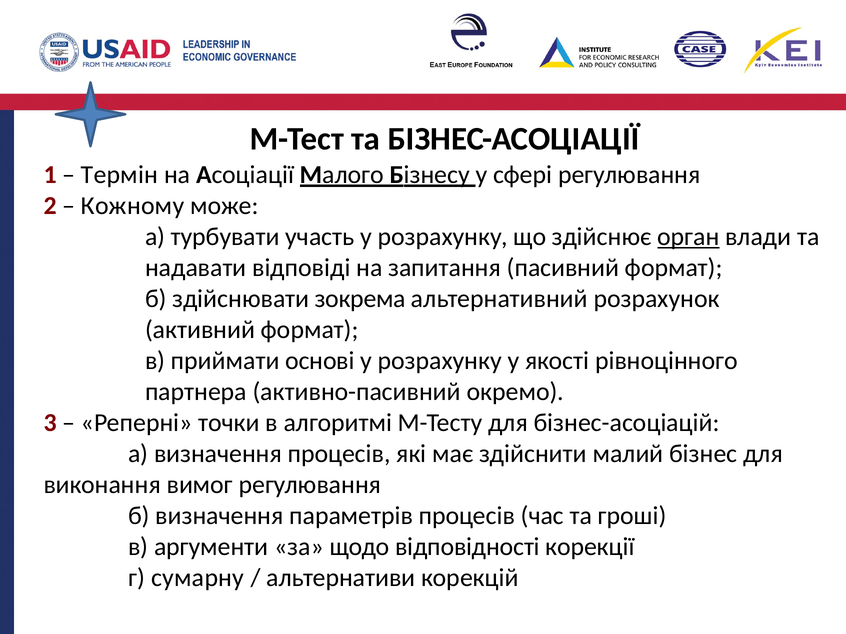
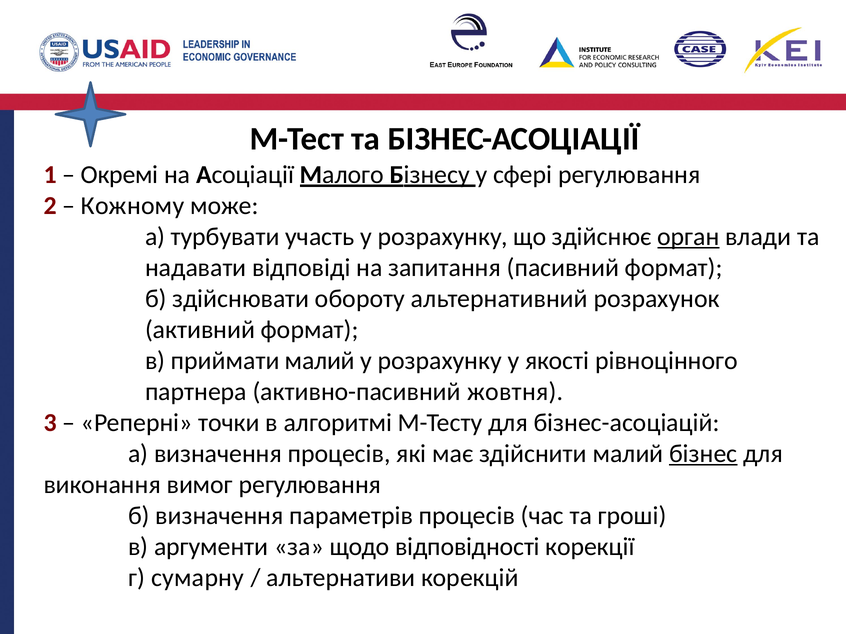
Термін: Термін -> Окремі
зокрема: зокрема -> обороту
приймати основі: основі -> малий
окремо: окремо -> жовтня
бізнес underline: none -> present
